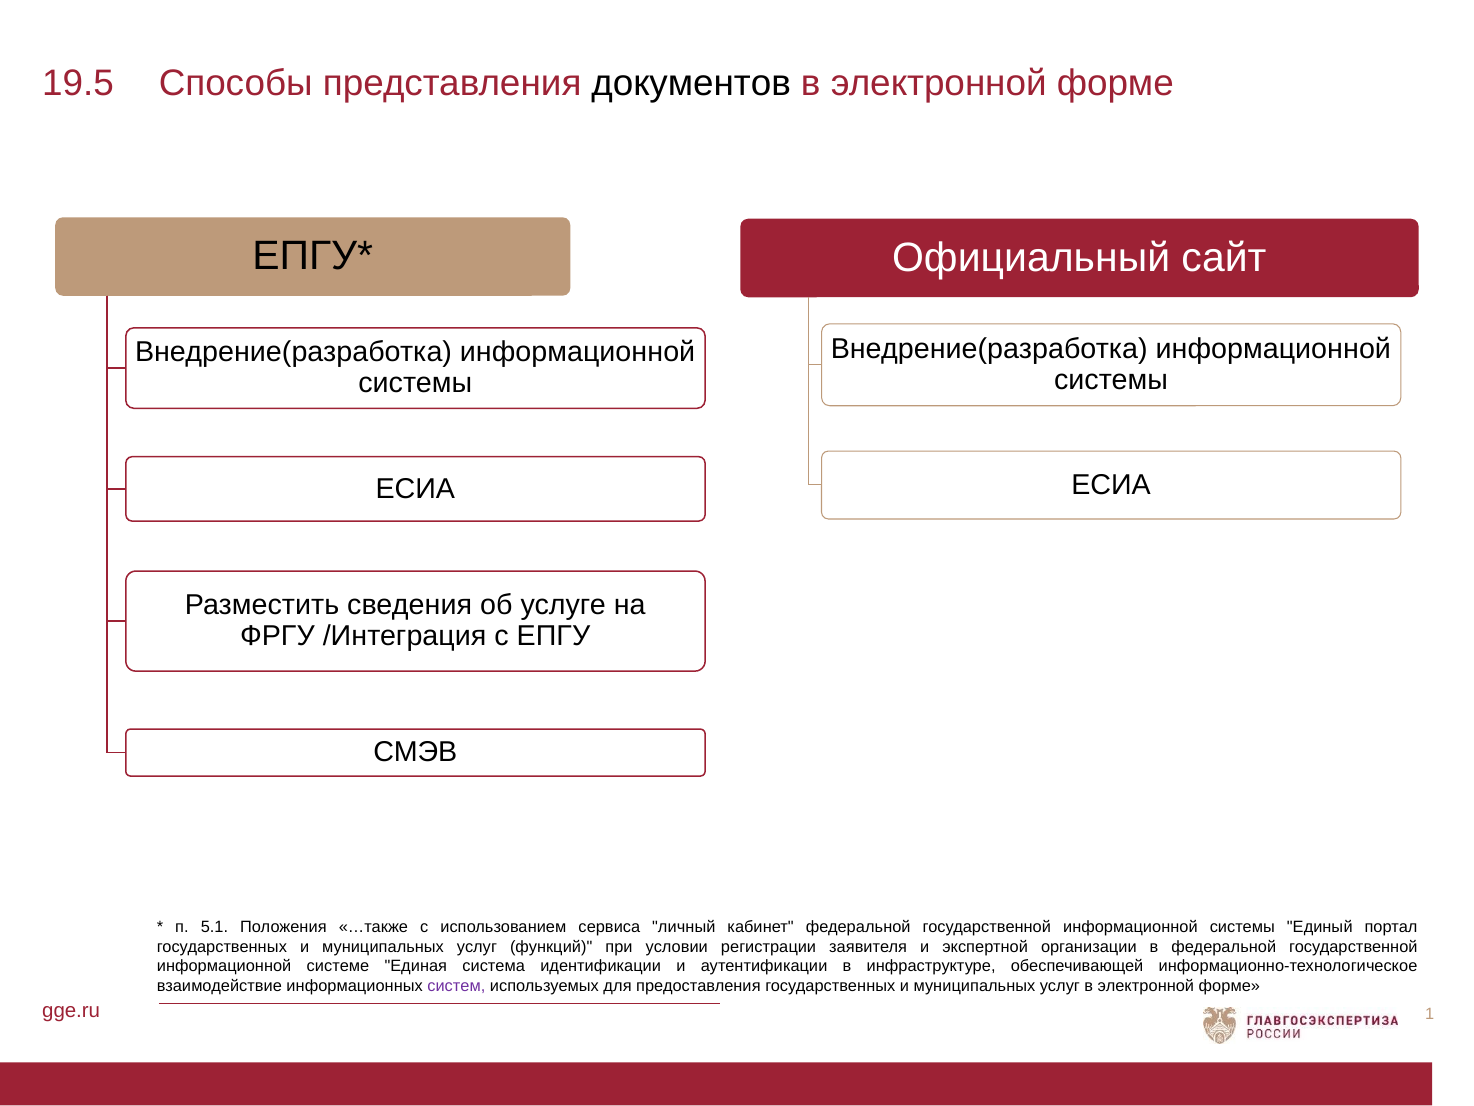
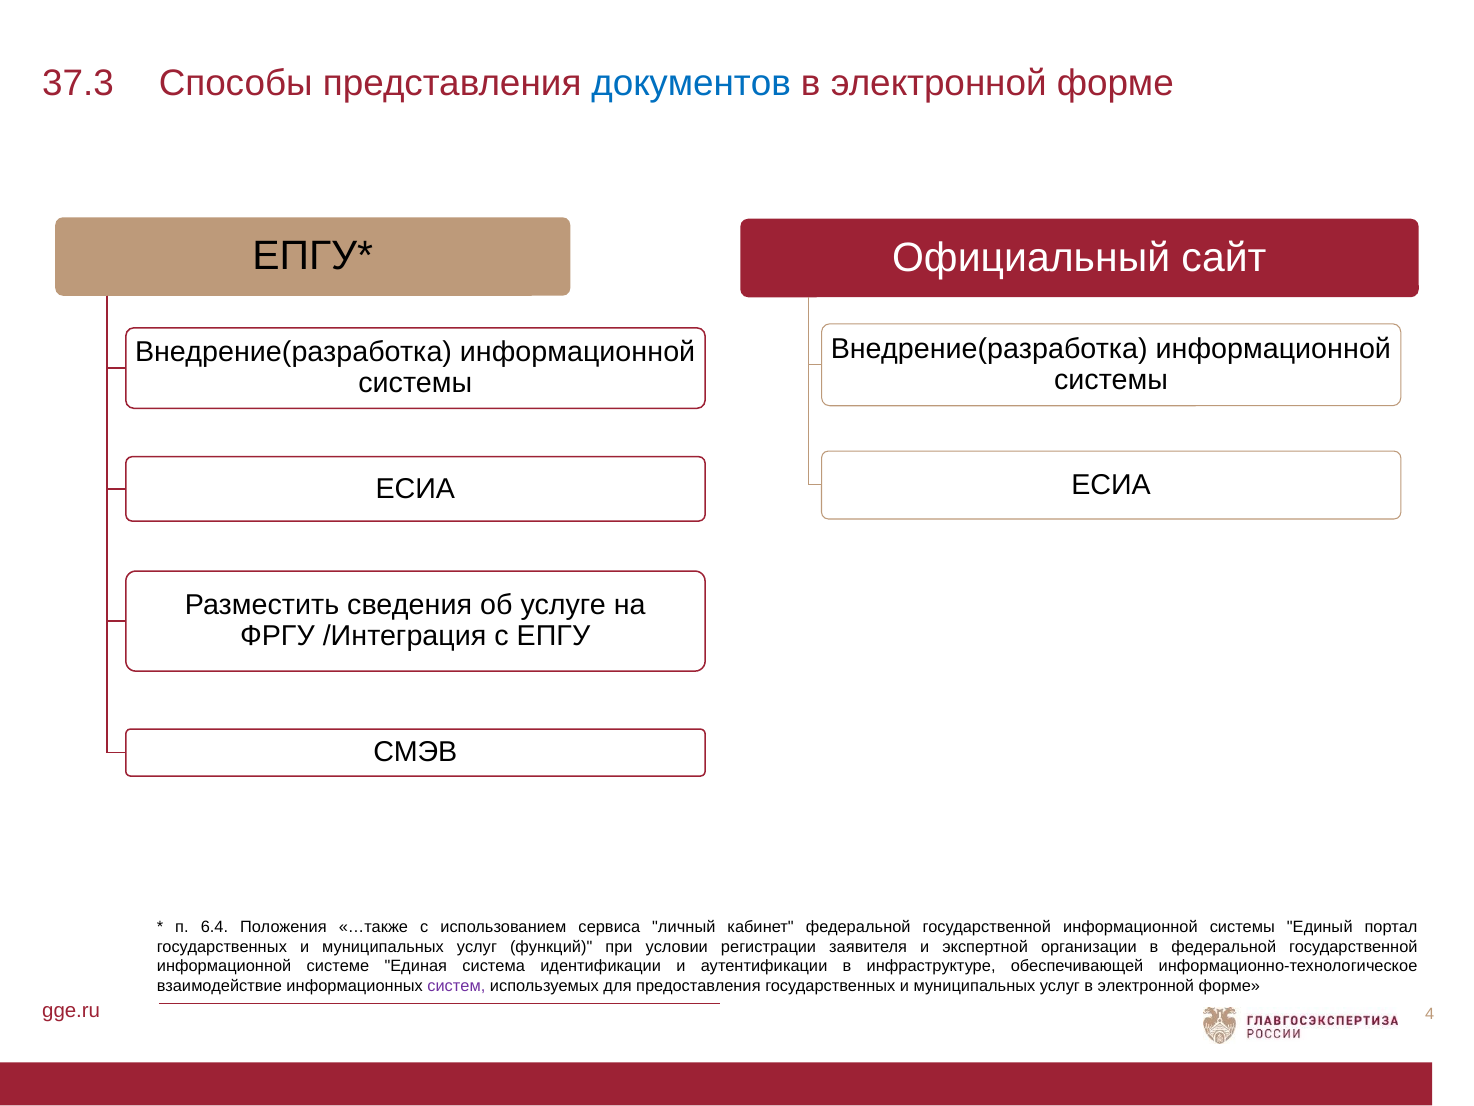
19.5: 19.5 -> 37.3
документов colour: black -> blue
5.1: 5.1 -> 6.4
1: 1 -> 4
